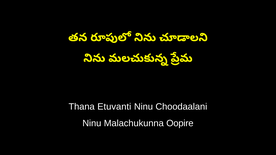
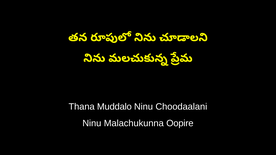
Etuvanti: Etuvanti -> Muddalo
